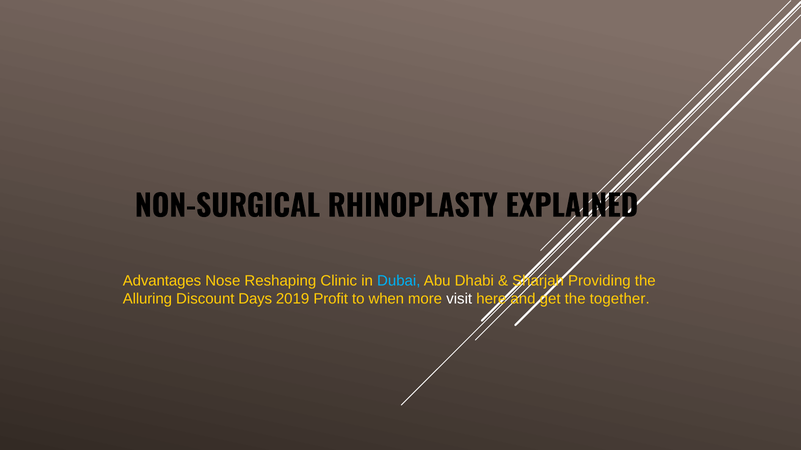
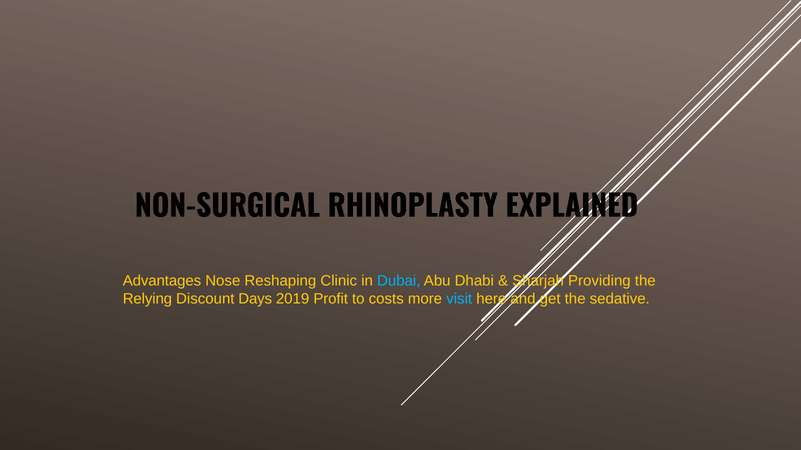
Alluring: Alluring -> Relying
when: when -> costs
visit colour: white -> light blue
together: together -> sedative
